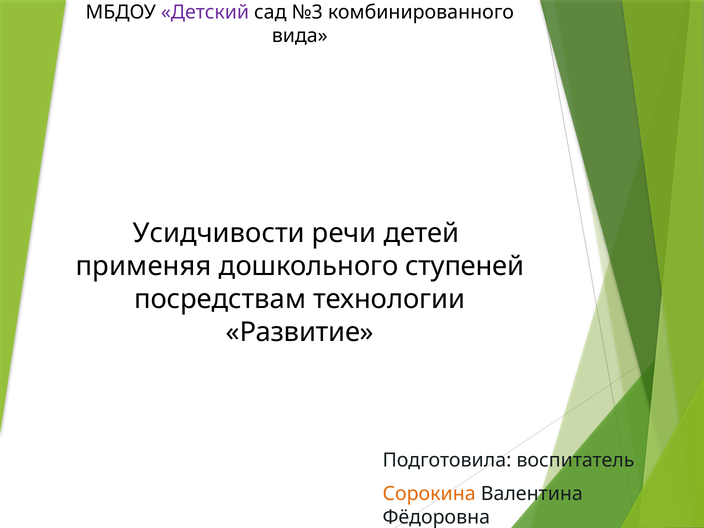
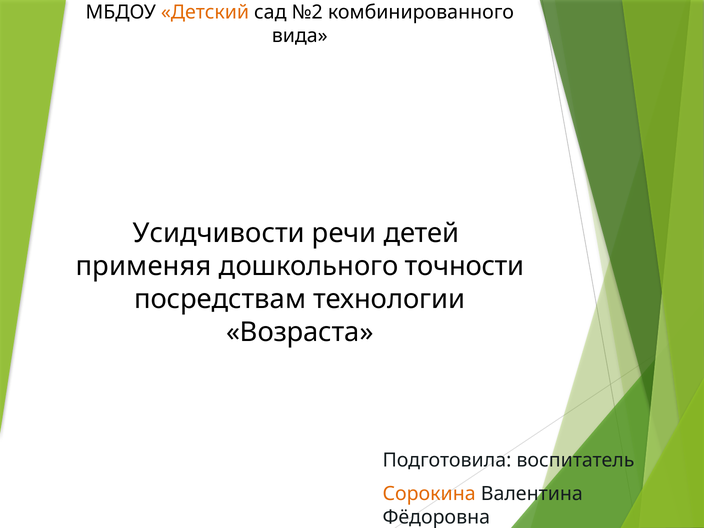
Детский colour: purple -> orange
№3: №3 -> №2
ступеней: ступеней -> точности
Развитие: Развитие -> Возраста
